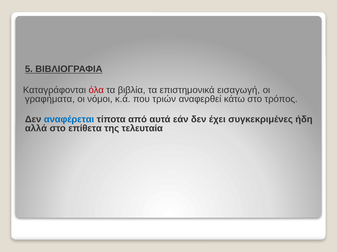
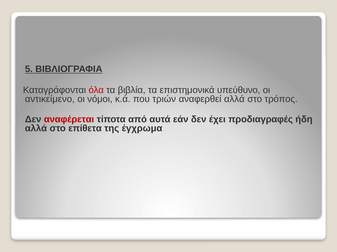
εισαγωγή: εισαγωγή -> υπεύθυνο
γραφήματα: γραφήματα -> αντικείμενο
αναφερθεί κάτω: κάτω -> αλλά
αναφέρεται colour: blue -> red
συγκεκριμένες: συγκεκριμένες -> προδιαγραφές
τελευταία: τελευταία -> έγχρωμα
